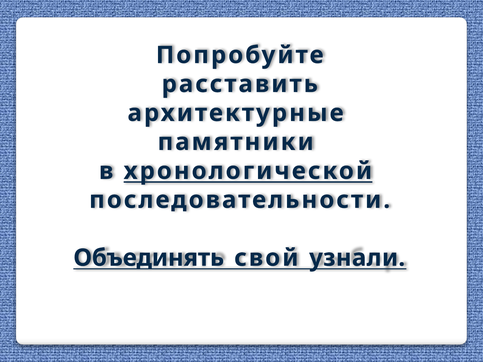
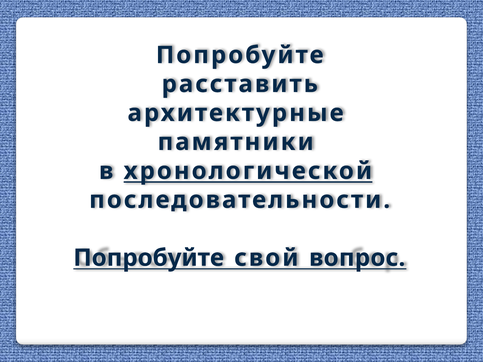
Объединять at (149, 258): Объединять -> Попробуйте
узнали: узнали -> вопрос
